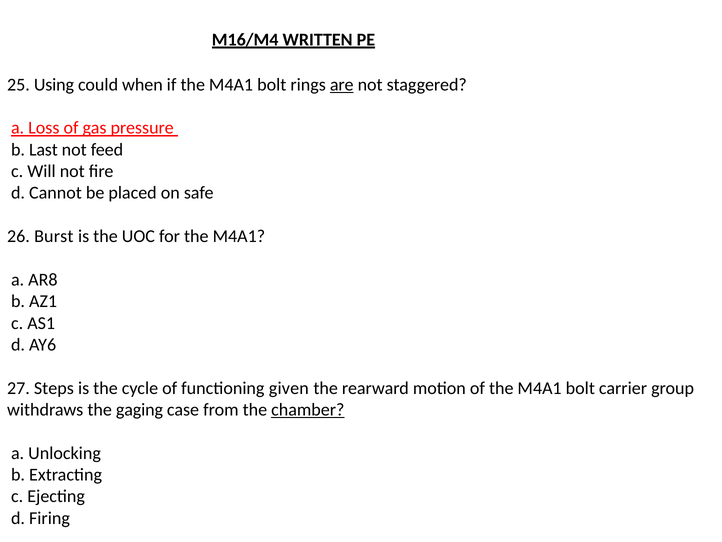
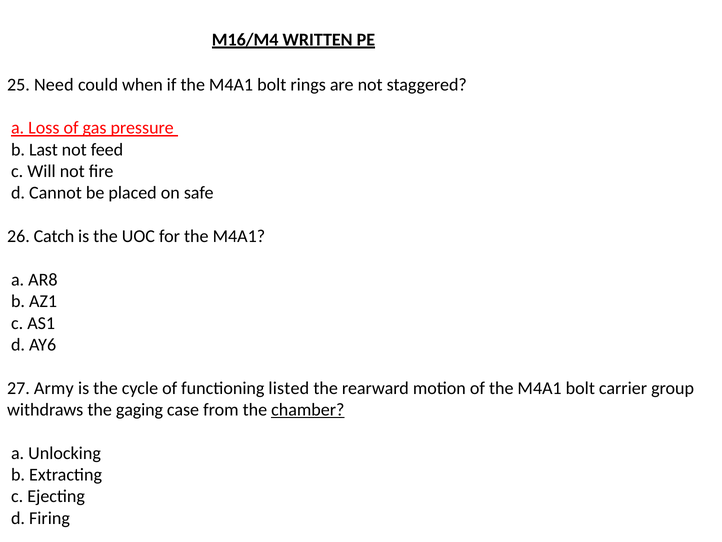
Using: Using -> Need
are underline: present -> none
Burst: Burst -> Catch
Steps: Steps -> Army
given: given -> listed
